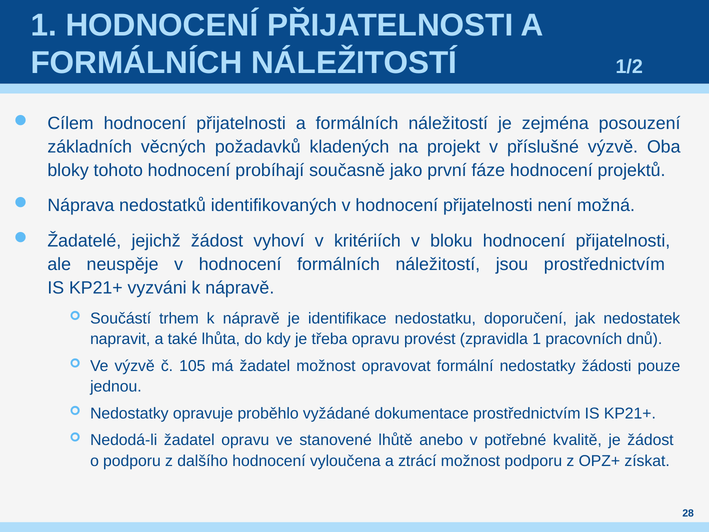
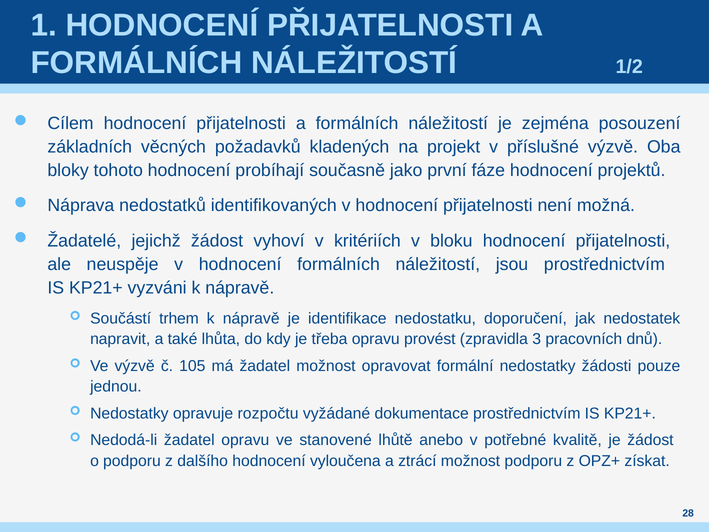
zpravidla 1: 1 -> 3
proběhlo: proběhlo -> rozpočtu
